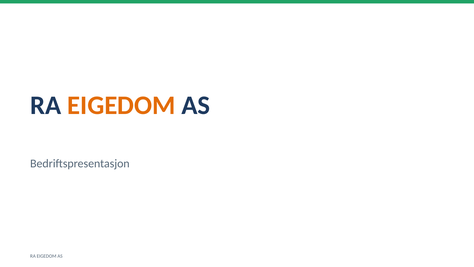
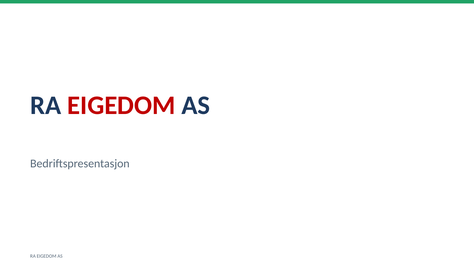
EIGEDOM at (121, 105) colour: orange -> red
